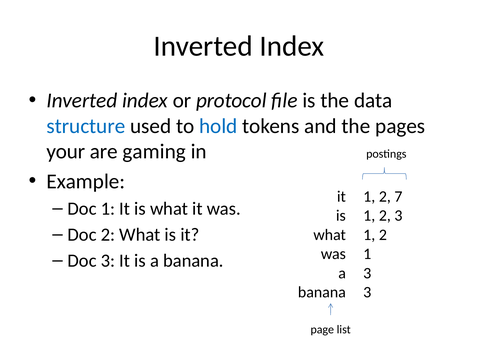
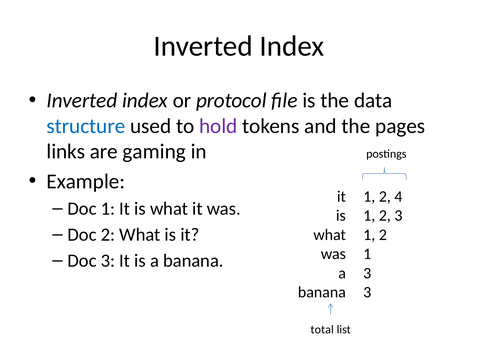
hold colour: blue -> purple
your: your -> links
7: 7 -> 4
page: page -> total
